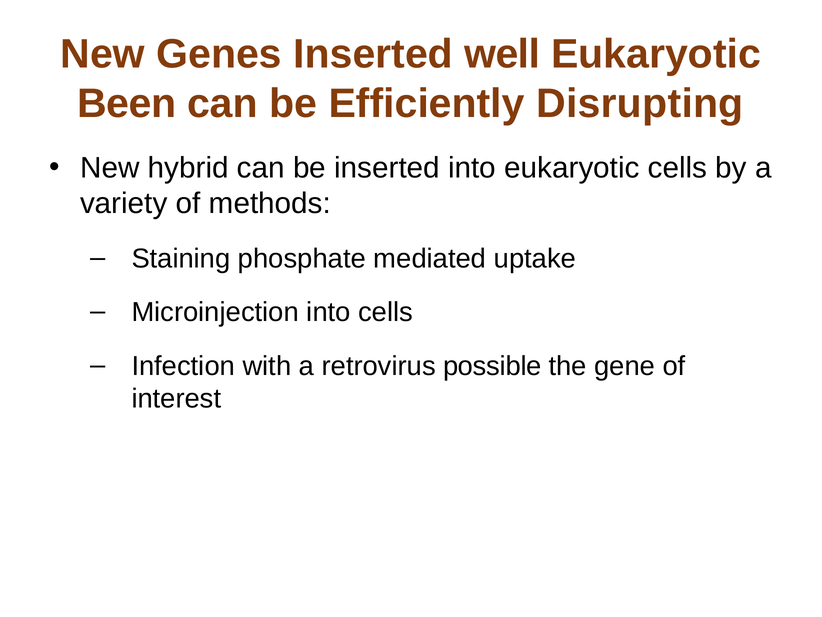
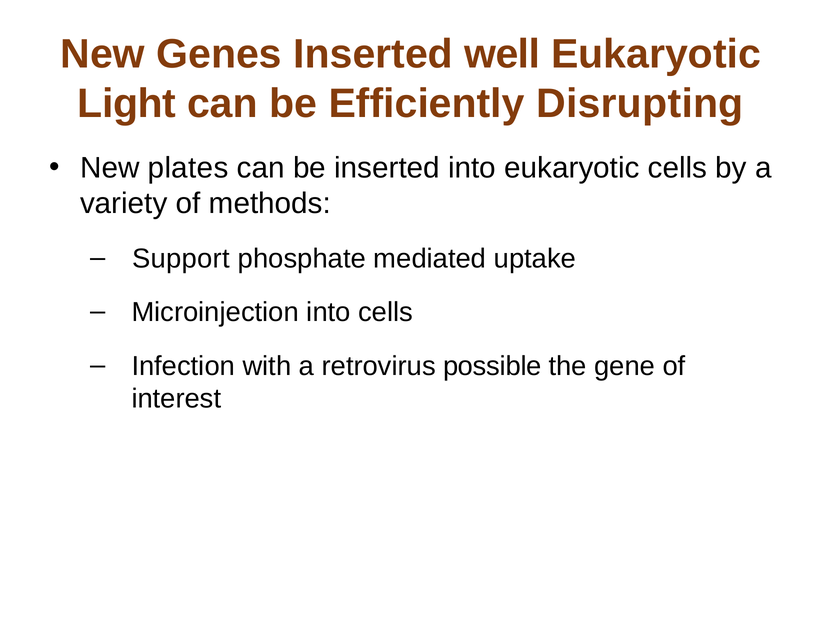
Been: Been -> Light
hybrid: hybrid -> plates
Staining: Staining -> Support
